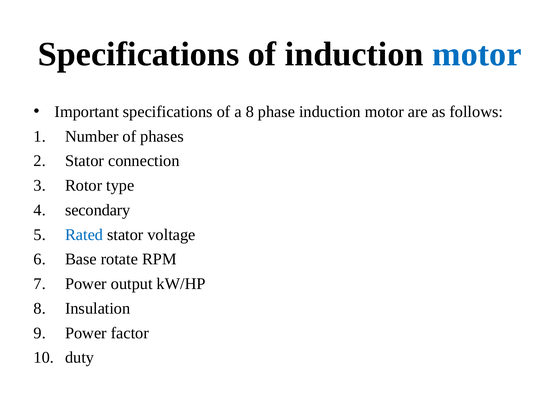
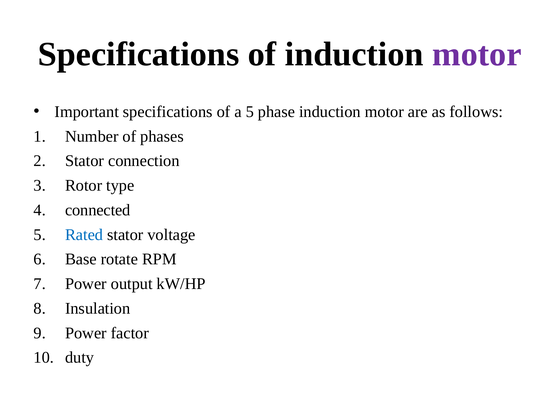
motor at (477, 54) colour: blue -> purple
a 8: 8 -> 5
secondary: secondary -> connected
